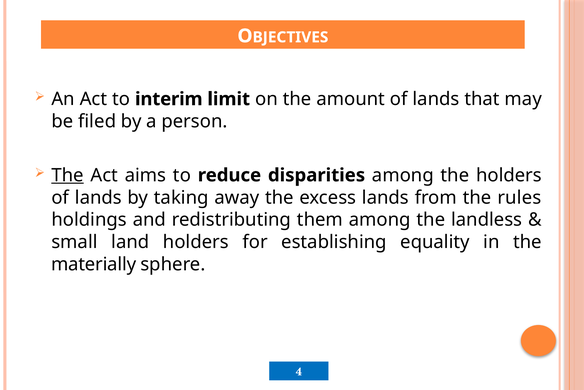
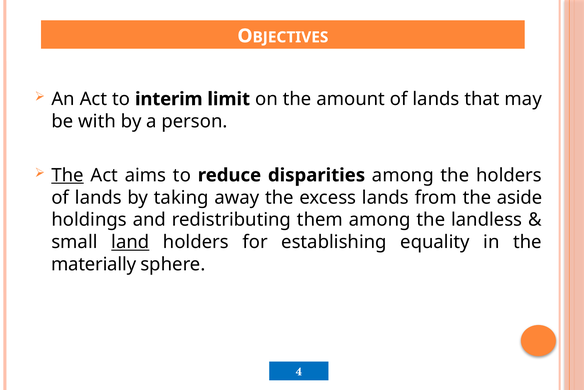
filed: filed -> with
rules: rules -> aside
land underline: none -> present
